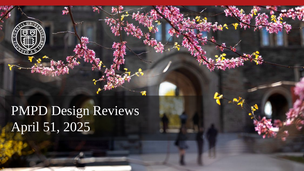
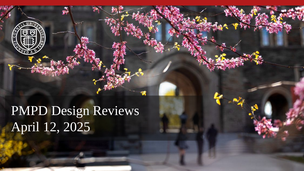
51: 51 -> 12
